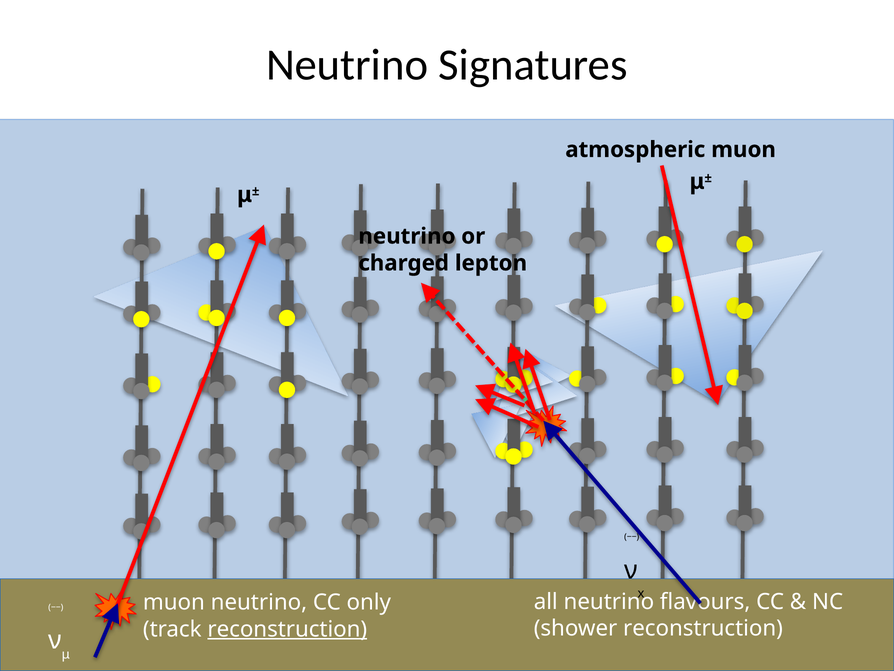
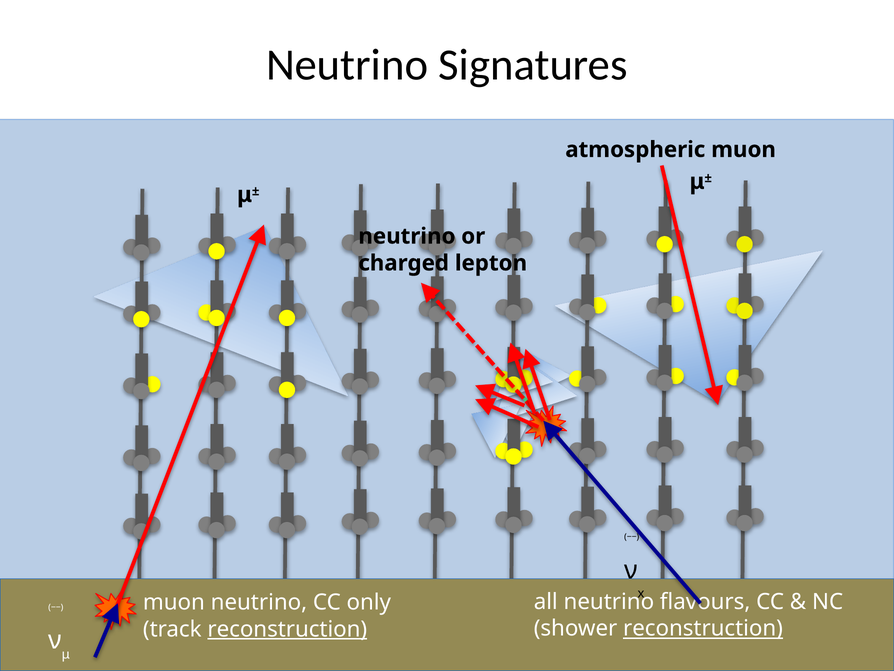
reconstruction at (703, 628) underline: none -> present
